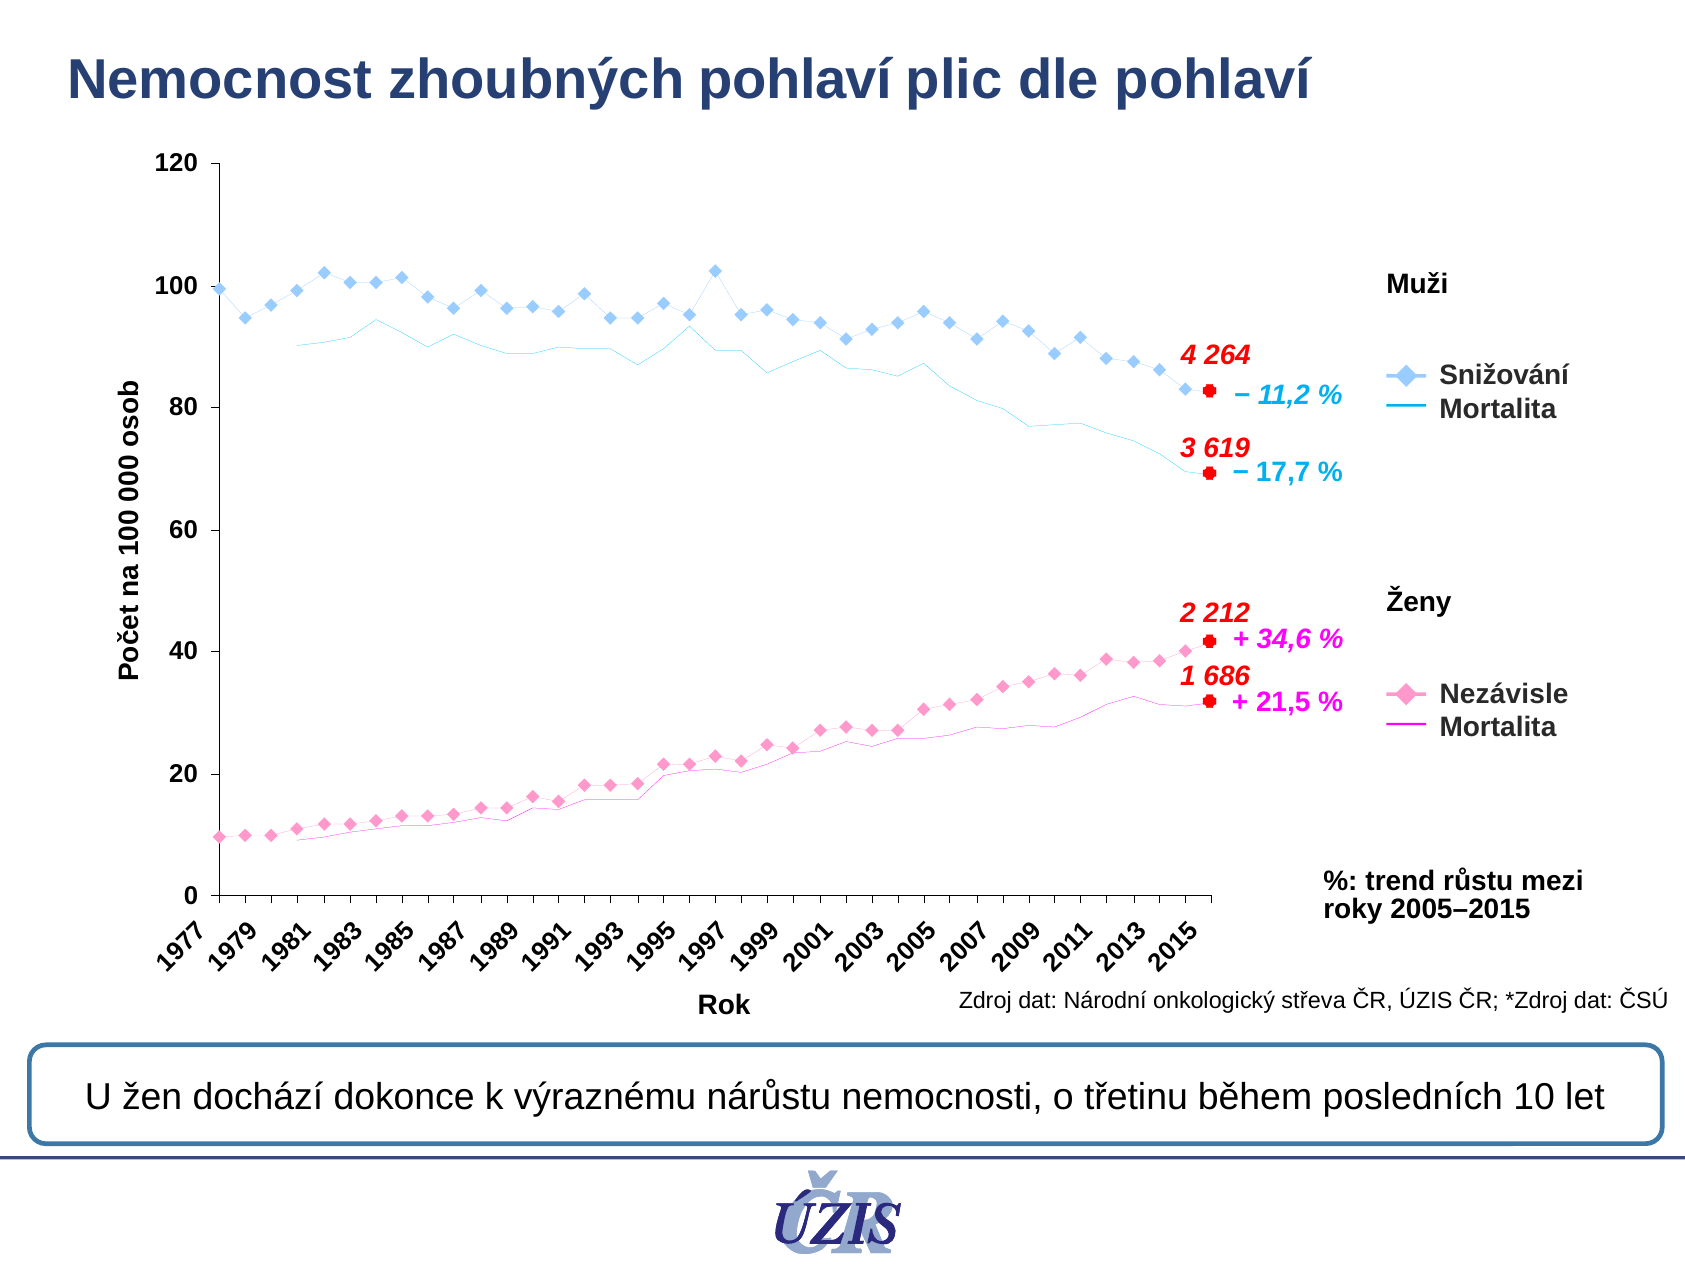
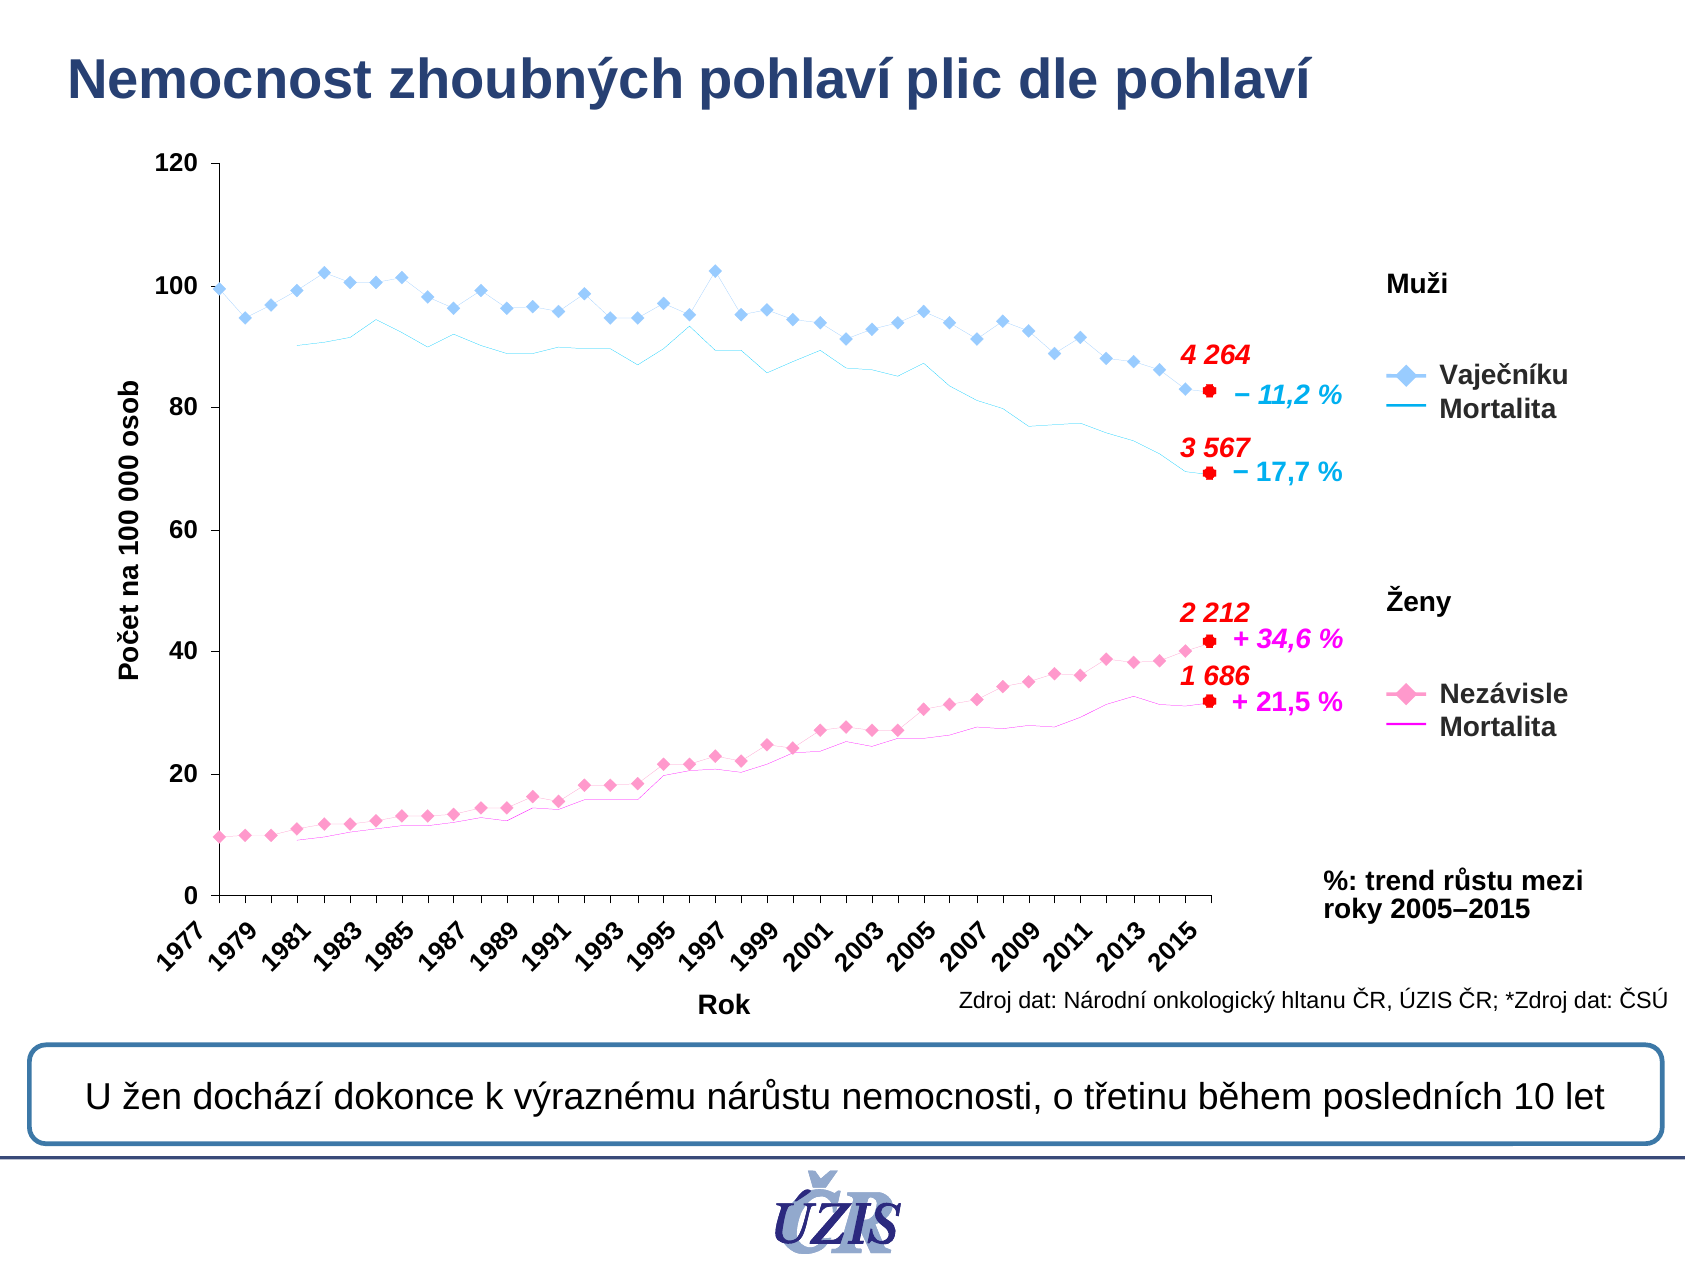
Snižování: Snižování -> Vaječníku
619: 619 -> 567
střeva: střeva -> hltanu
